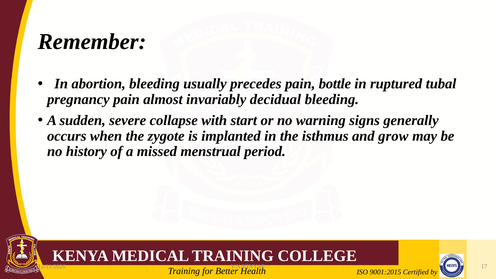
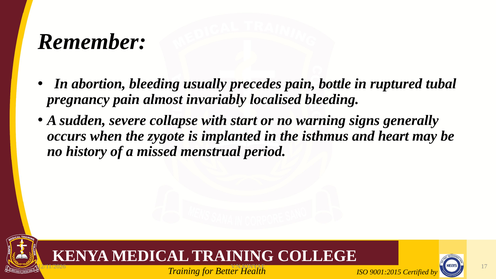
decidual: decidual -> localised
grow: grow -> heart
